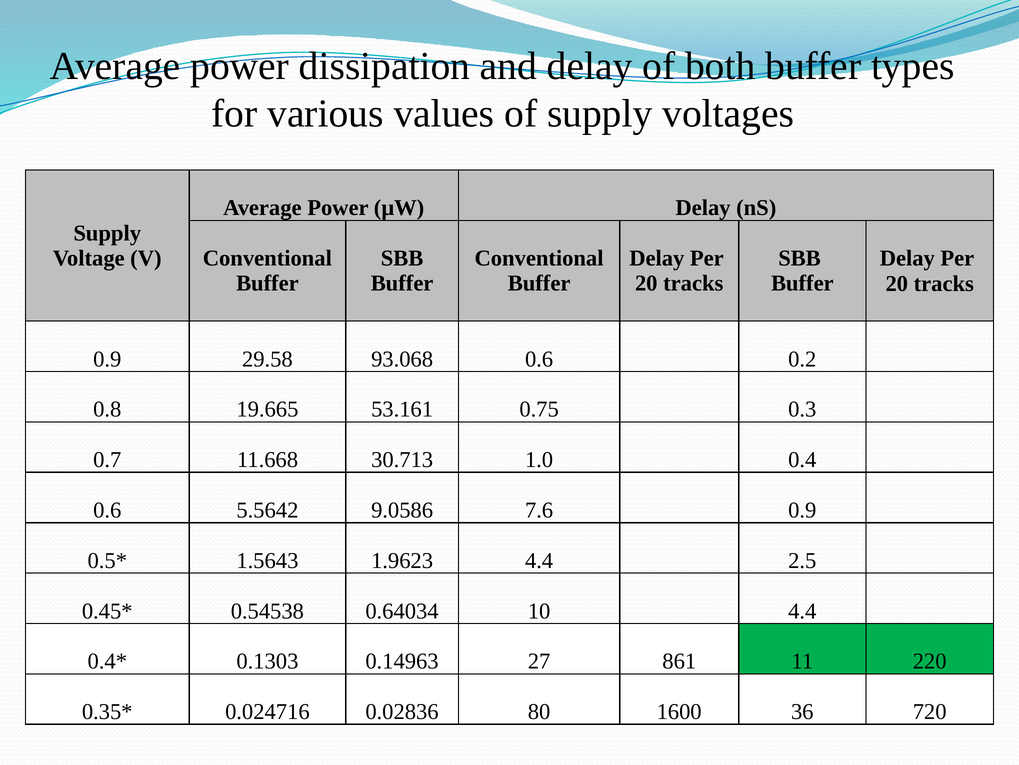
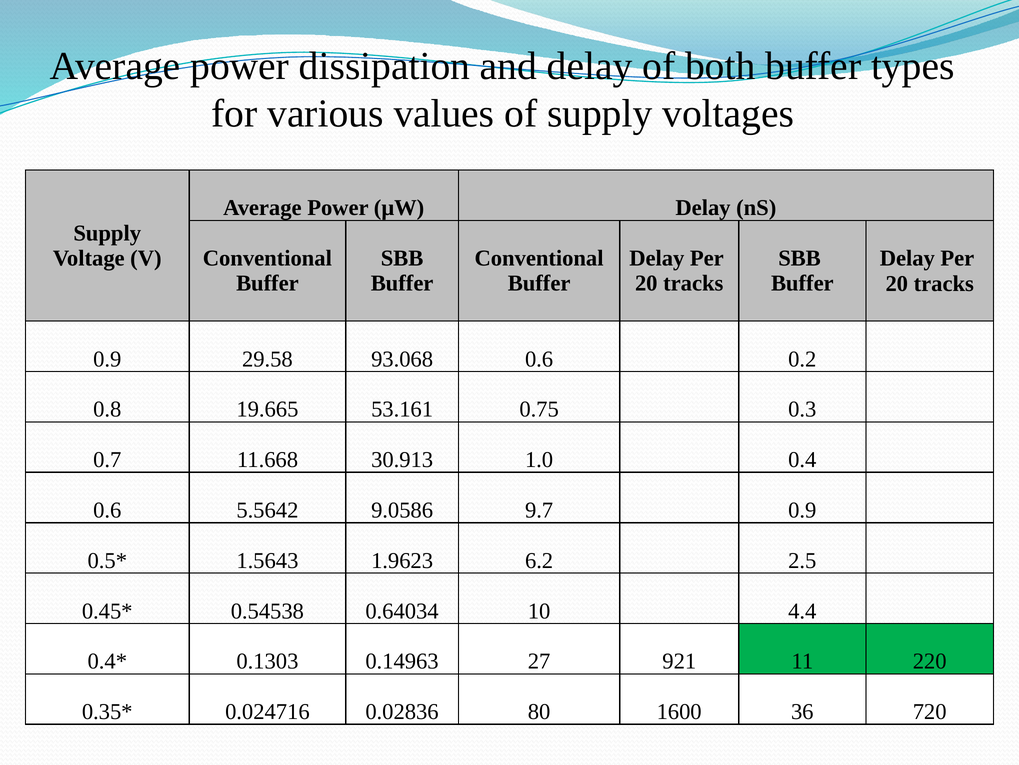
30.713: 30.713 -> 30.913
7.6: 7.6 -> 9.7
1.9623 4.4: 4.4 -> 6.2
861: 861 -> 921
